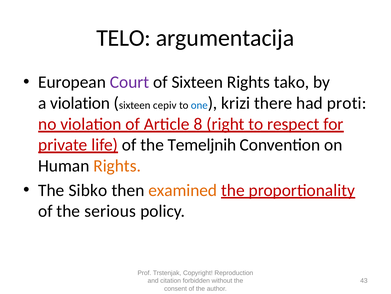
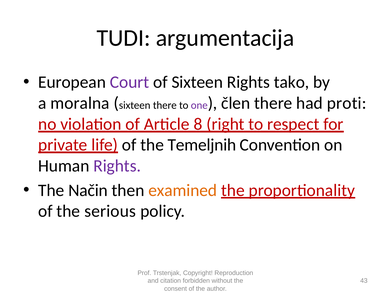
TELO: TELO -> TUDI
a violation: violation -> moralna
sixteen cepiv: cepiv -> there
one colour: blue -> purple
krizi: krizi -> člen
Rights at (117, 165) colour: orange -> purple
Sibko: Sibko -> Način
